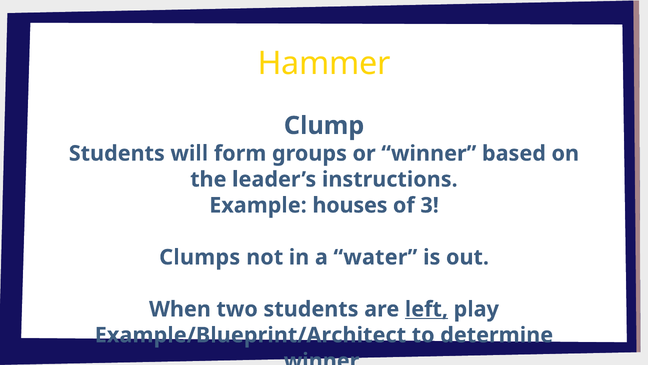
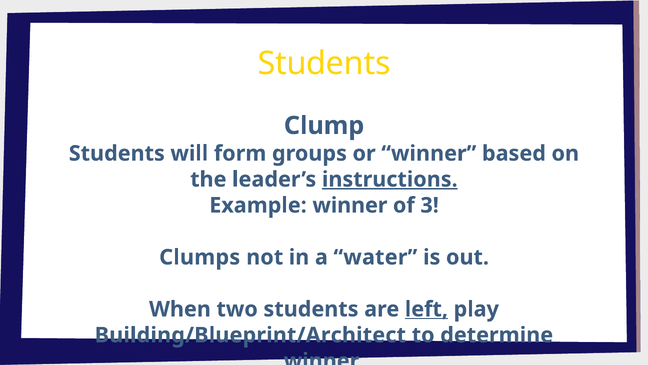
Hammer at (324, 64): Hammer -> Students
instructions underline: none -> present
Example houses: houses -> winner
Example/Blueprint/Architect: Example/Blueprint/Architect -> Building/Blueprint/Architect
